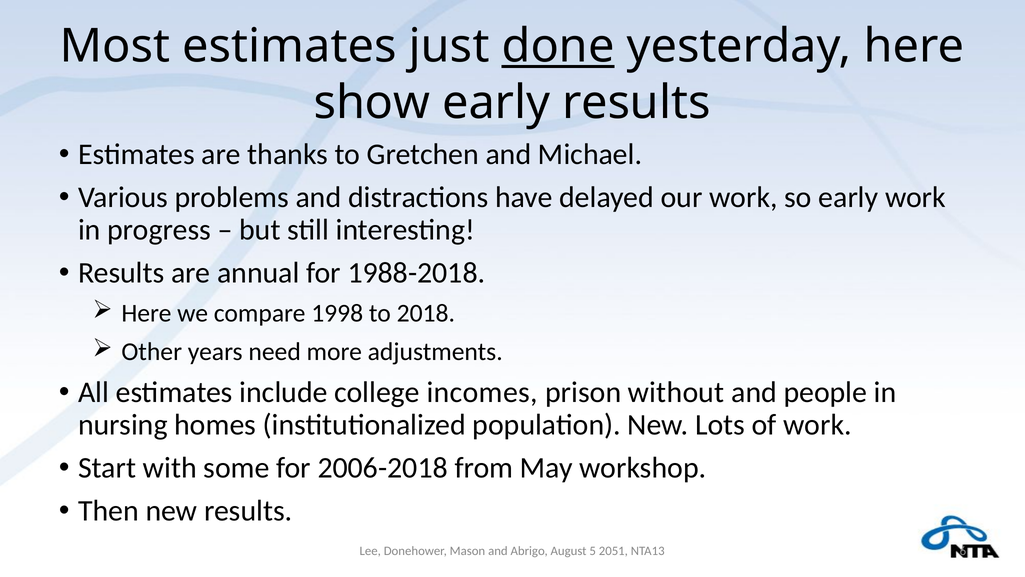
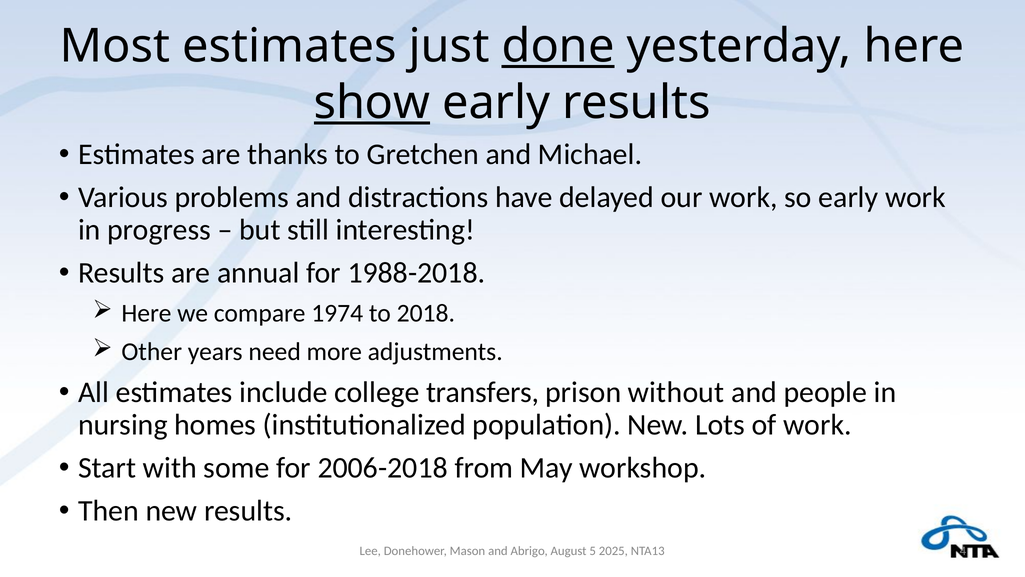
show underline: none -> present
1998: 1998 -> 1974
incomes: incomes -> transfers
2051: 2051 -> 2025
6: 6 -> 4
